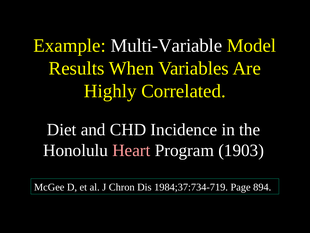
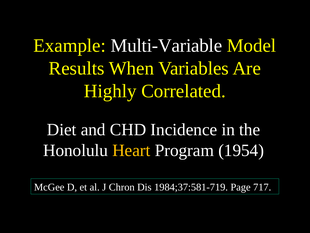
Heart colour: pink -> yellow
1903: 1903 -> 1954
1984;37:734-719: 1984;37:734-719 -> 1984;37:581-719
894: 894 -> 717
